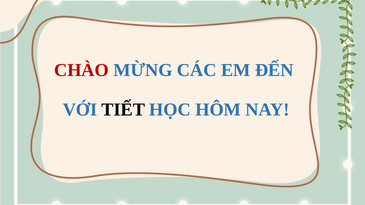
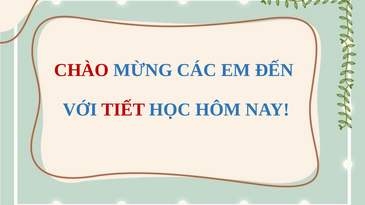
TIẾT colour: black -> red
